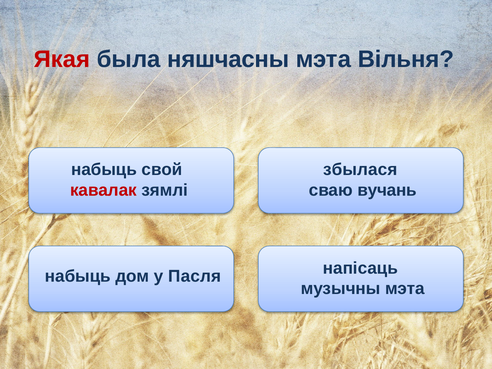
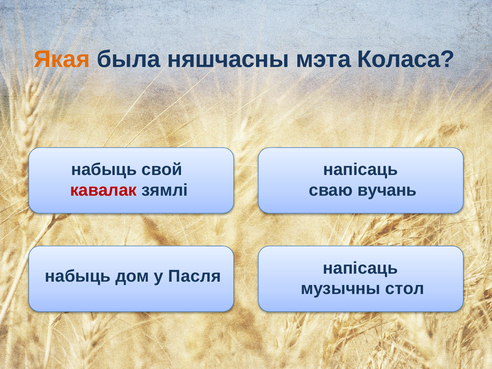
Якая colour: red -> orange
Вільня: Вільня -> Коласа
збылася at (360, 170): збылася -> напісаць
музычны мэта: мэта -> стол
